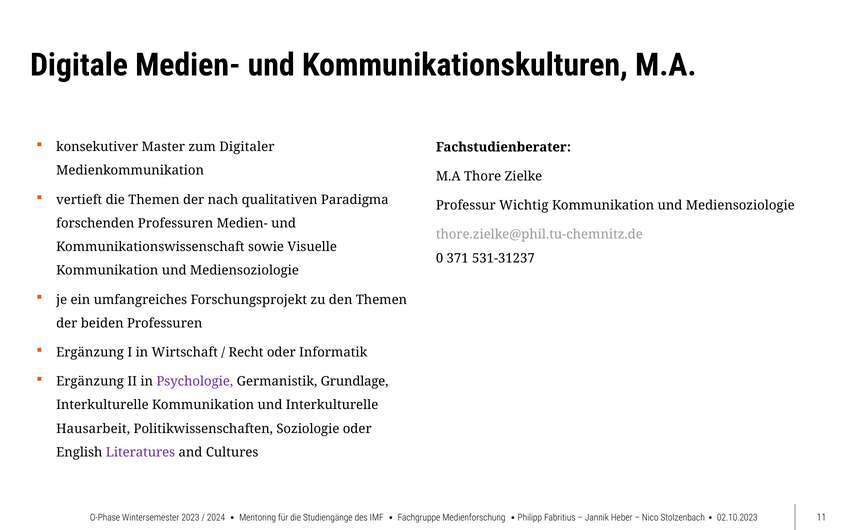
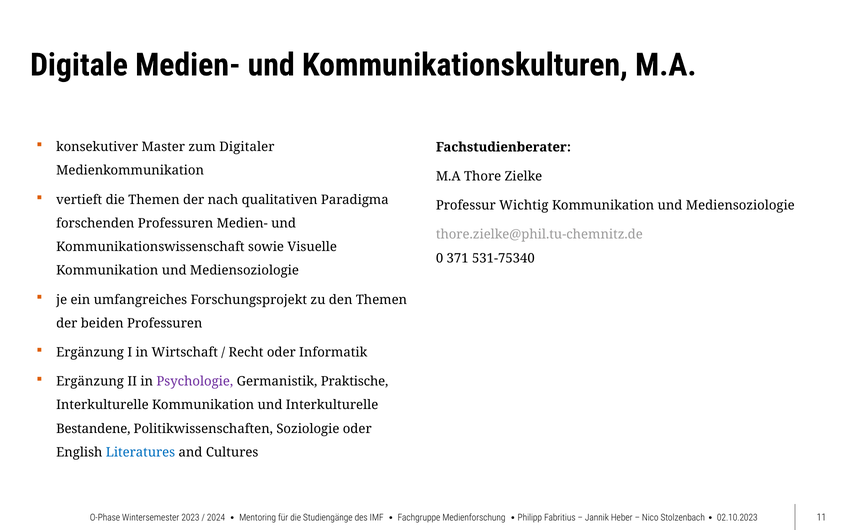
531-31237: 531-31237 -> 531-75340
Grundlage: Grundlage -> Praktische
Hausarbeit: Hausarbeit -> Bestandene
Literatures colour: purple -> blue
